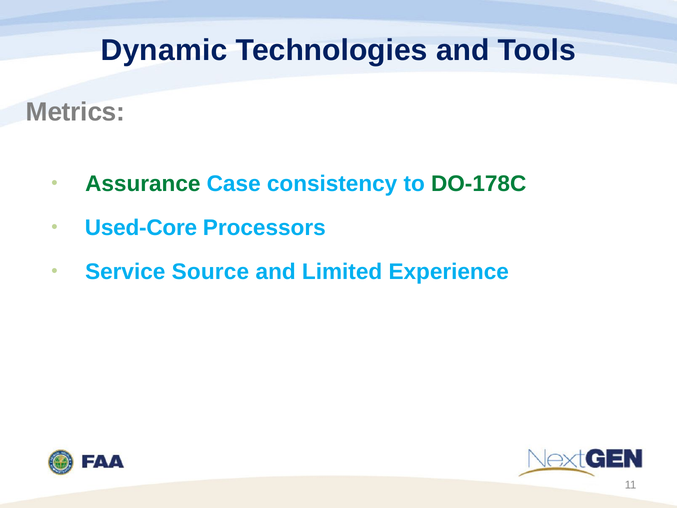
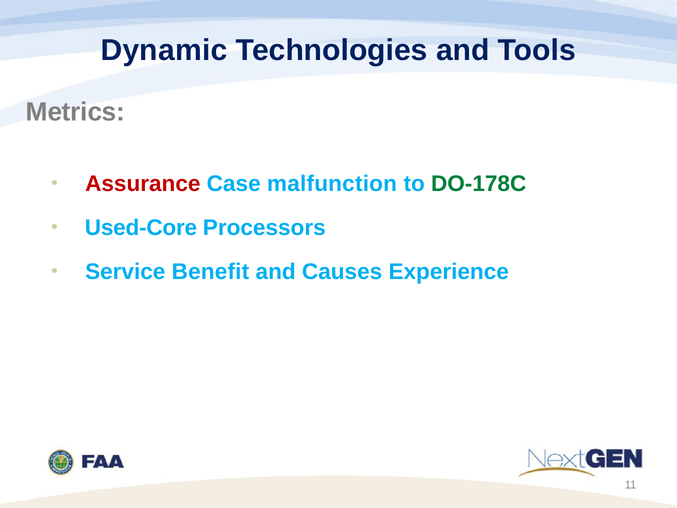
Assurance colour: green -> red
consistency: consistency -> malfunction
Source: Source -> Benefit
Limited: Limited -> Causes
